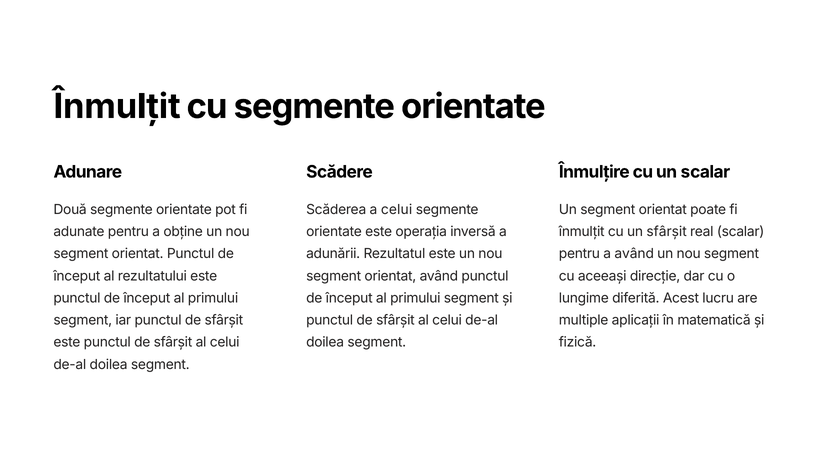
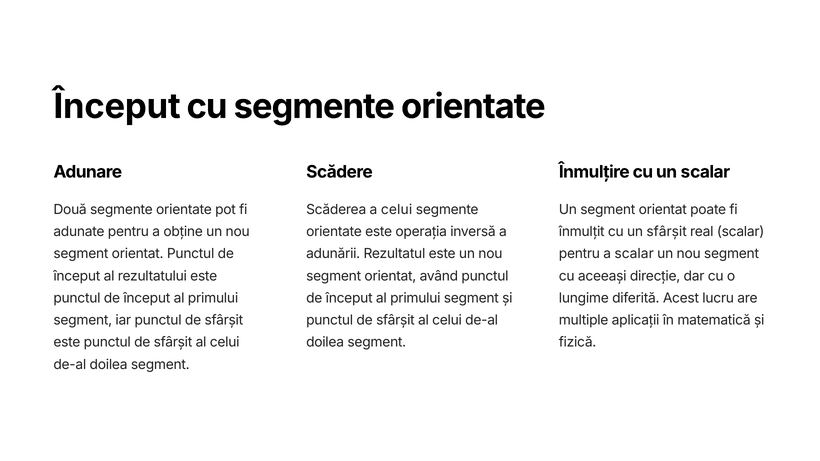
Înmulțit at (117, 107): Înmulțit -> Început
a având: având -> scalar
